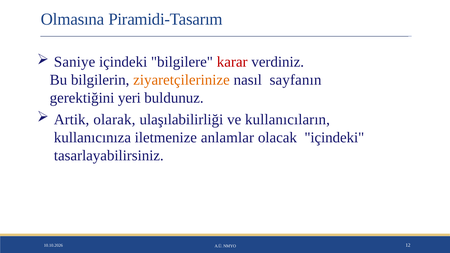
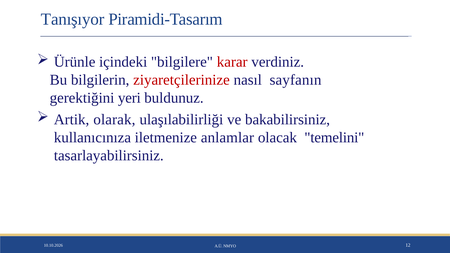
Olmasına: Olmasına -> Tanışıyor
Saniye: Saniye -> Ürünle
ziyaretçilerinize colour: orange -> red
kullanıcıların: kullanıcıların -> bakabilirsiniz
olacak içindeki: içindeki -> temelini
